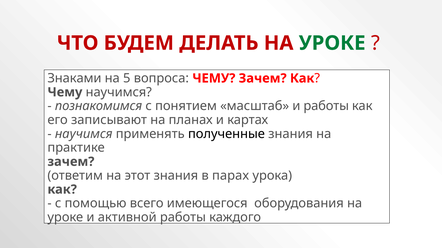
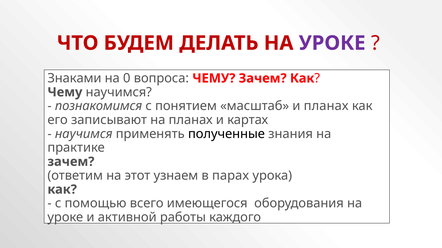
УРОКЕ at (332, 43) colour: green -> purple
5: 5 -> 0
и работы: работы -> планах
этот знания: знания -> узнаем
